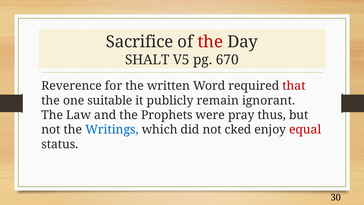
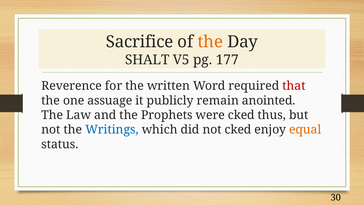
the at (210, 42) colour: red -> orange
670: 670 -> 177
suitable: suitable -> assuage
ignorant: ignorant -> anointed
were pray: pray -> cked
equal colour: red -> orange
